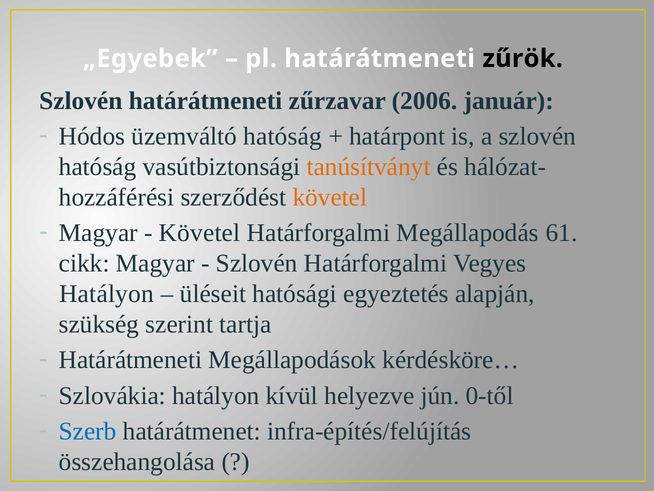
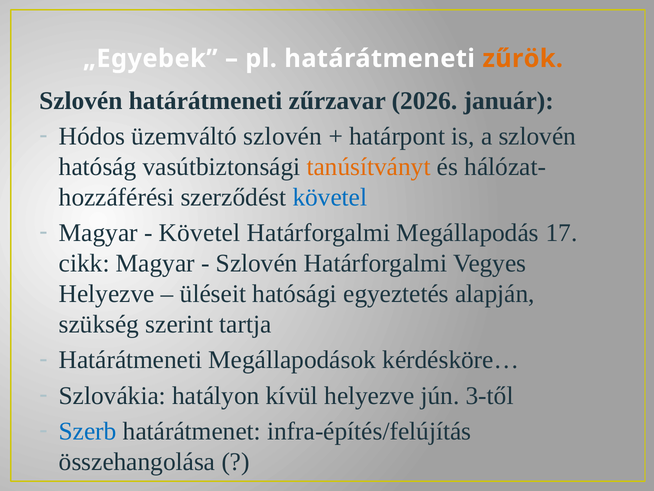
zűrök colour: black -> orange
2006: 2006 -> 2026
üzemváltó hatóság: hatóság -> szlovén
követel at (330, 197) colour: orange -> blue
61: 61 -> 17
Hatályon at (107, 294): Hatályon -> Helyezve
0-től: 0-től -> 3-től
